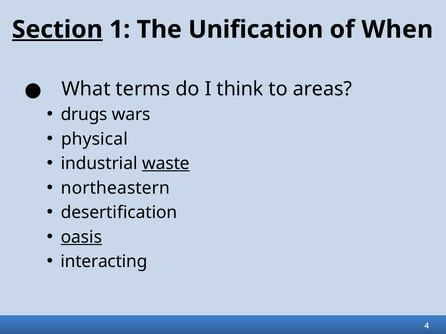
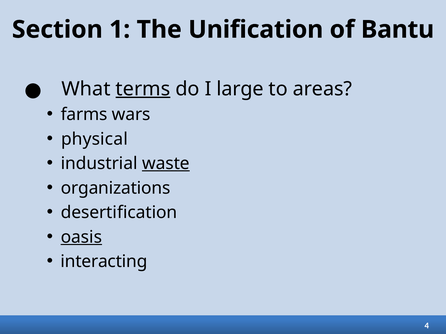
Section underline: present -> none
When: When -> Bantu
terms underline: none -> present
think: think -> large
drugs: drugs -> farms
northeastern: northeastern -> organizations
